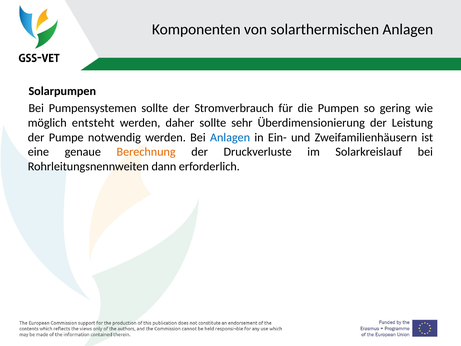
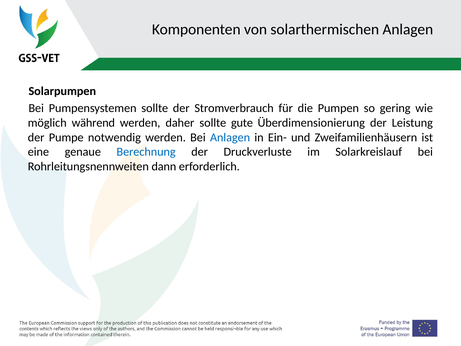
entsteht: entsteht -> während
sehr: sehr -> gute
Berechnung colour: orange -> blue
